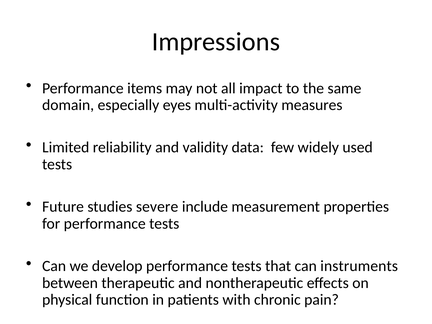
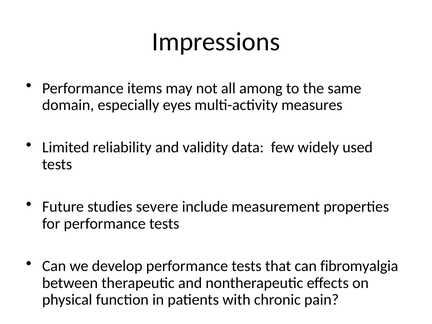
impact: impact -> among
instruments: instruments -> fibromyalgia
